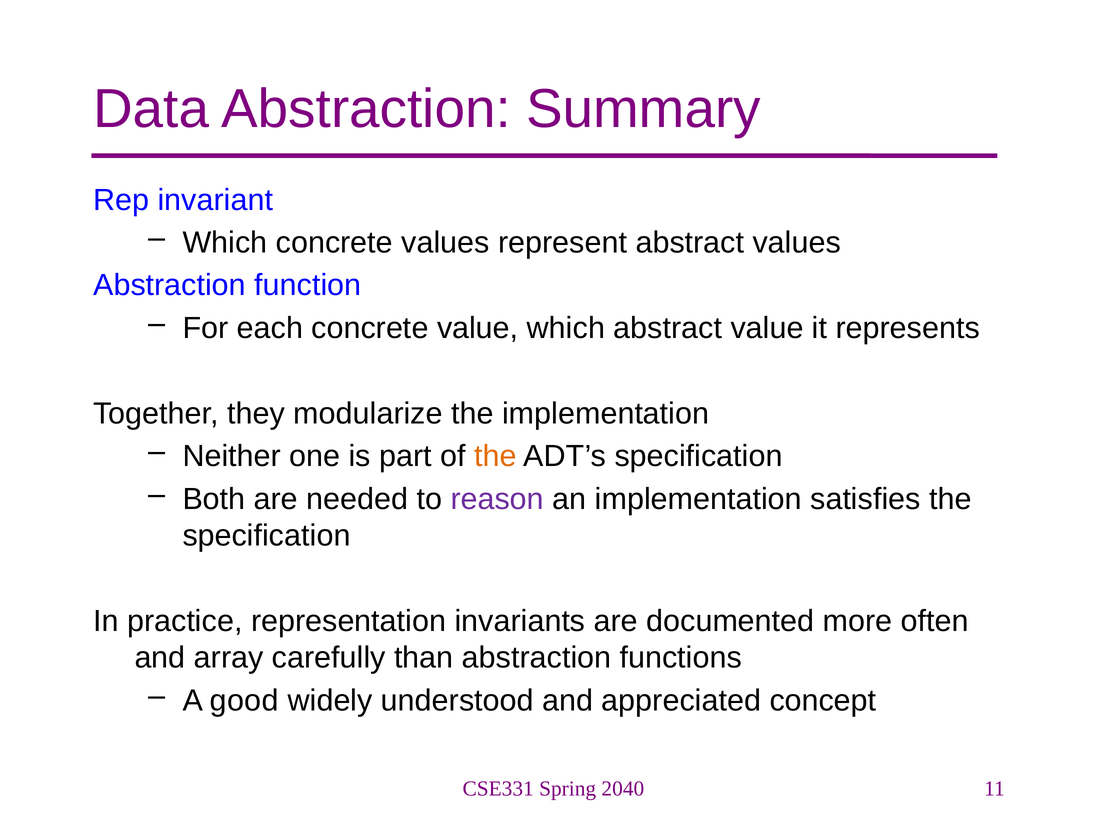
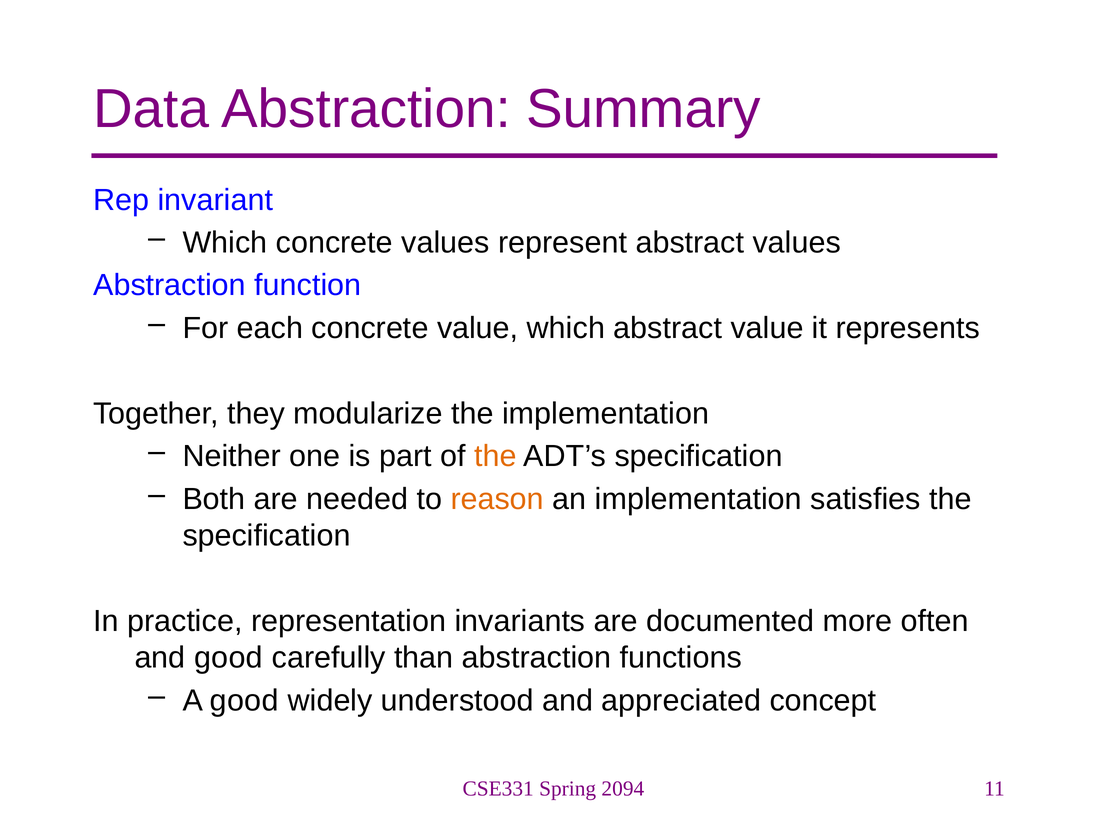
reason colour: purple -> orange
and array: array -> good
2040: 2040 -> 2094
